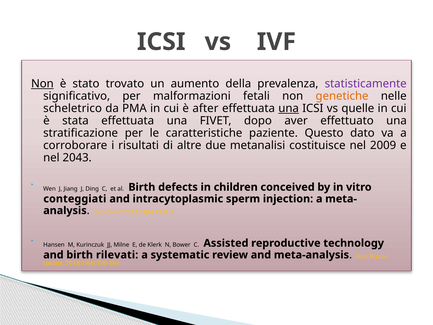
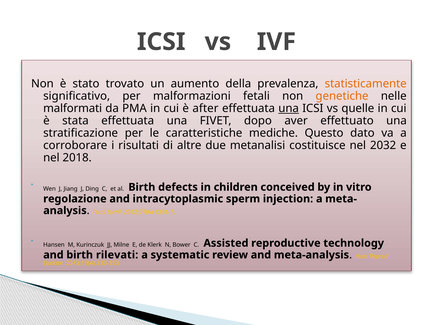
Non at (42, 84) underline: present -> none
statisticamente colour: purple -> orange
scheletrico: scheletrico -> malformati
paziente: paziente -> mediche
2009: 2009 -> 2032
2043: 2043 -> 2018
conteggiati: conteggiati -> regolazione
